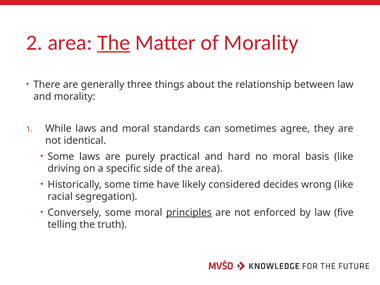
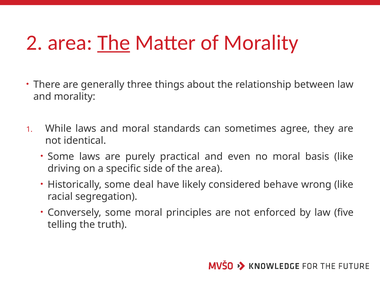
hard: hard -> even
time: time -> deal
decides: decides -> behave
principles underline: present -> none
